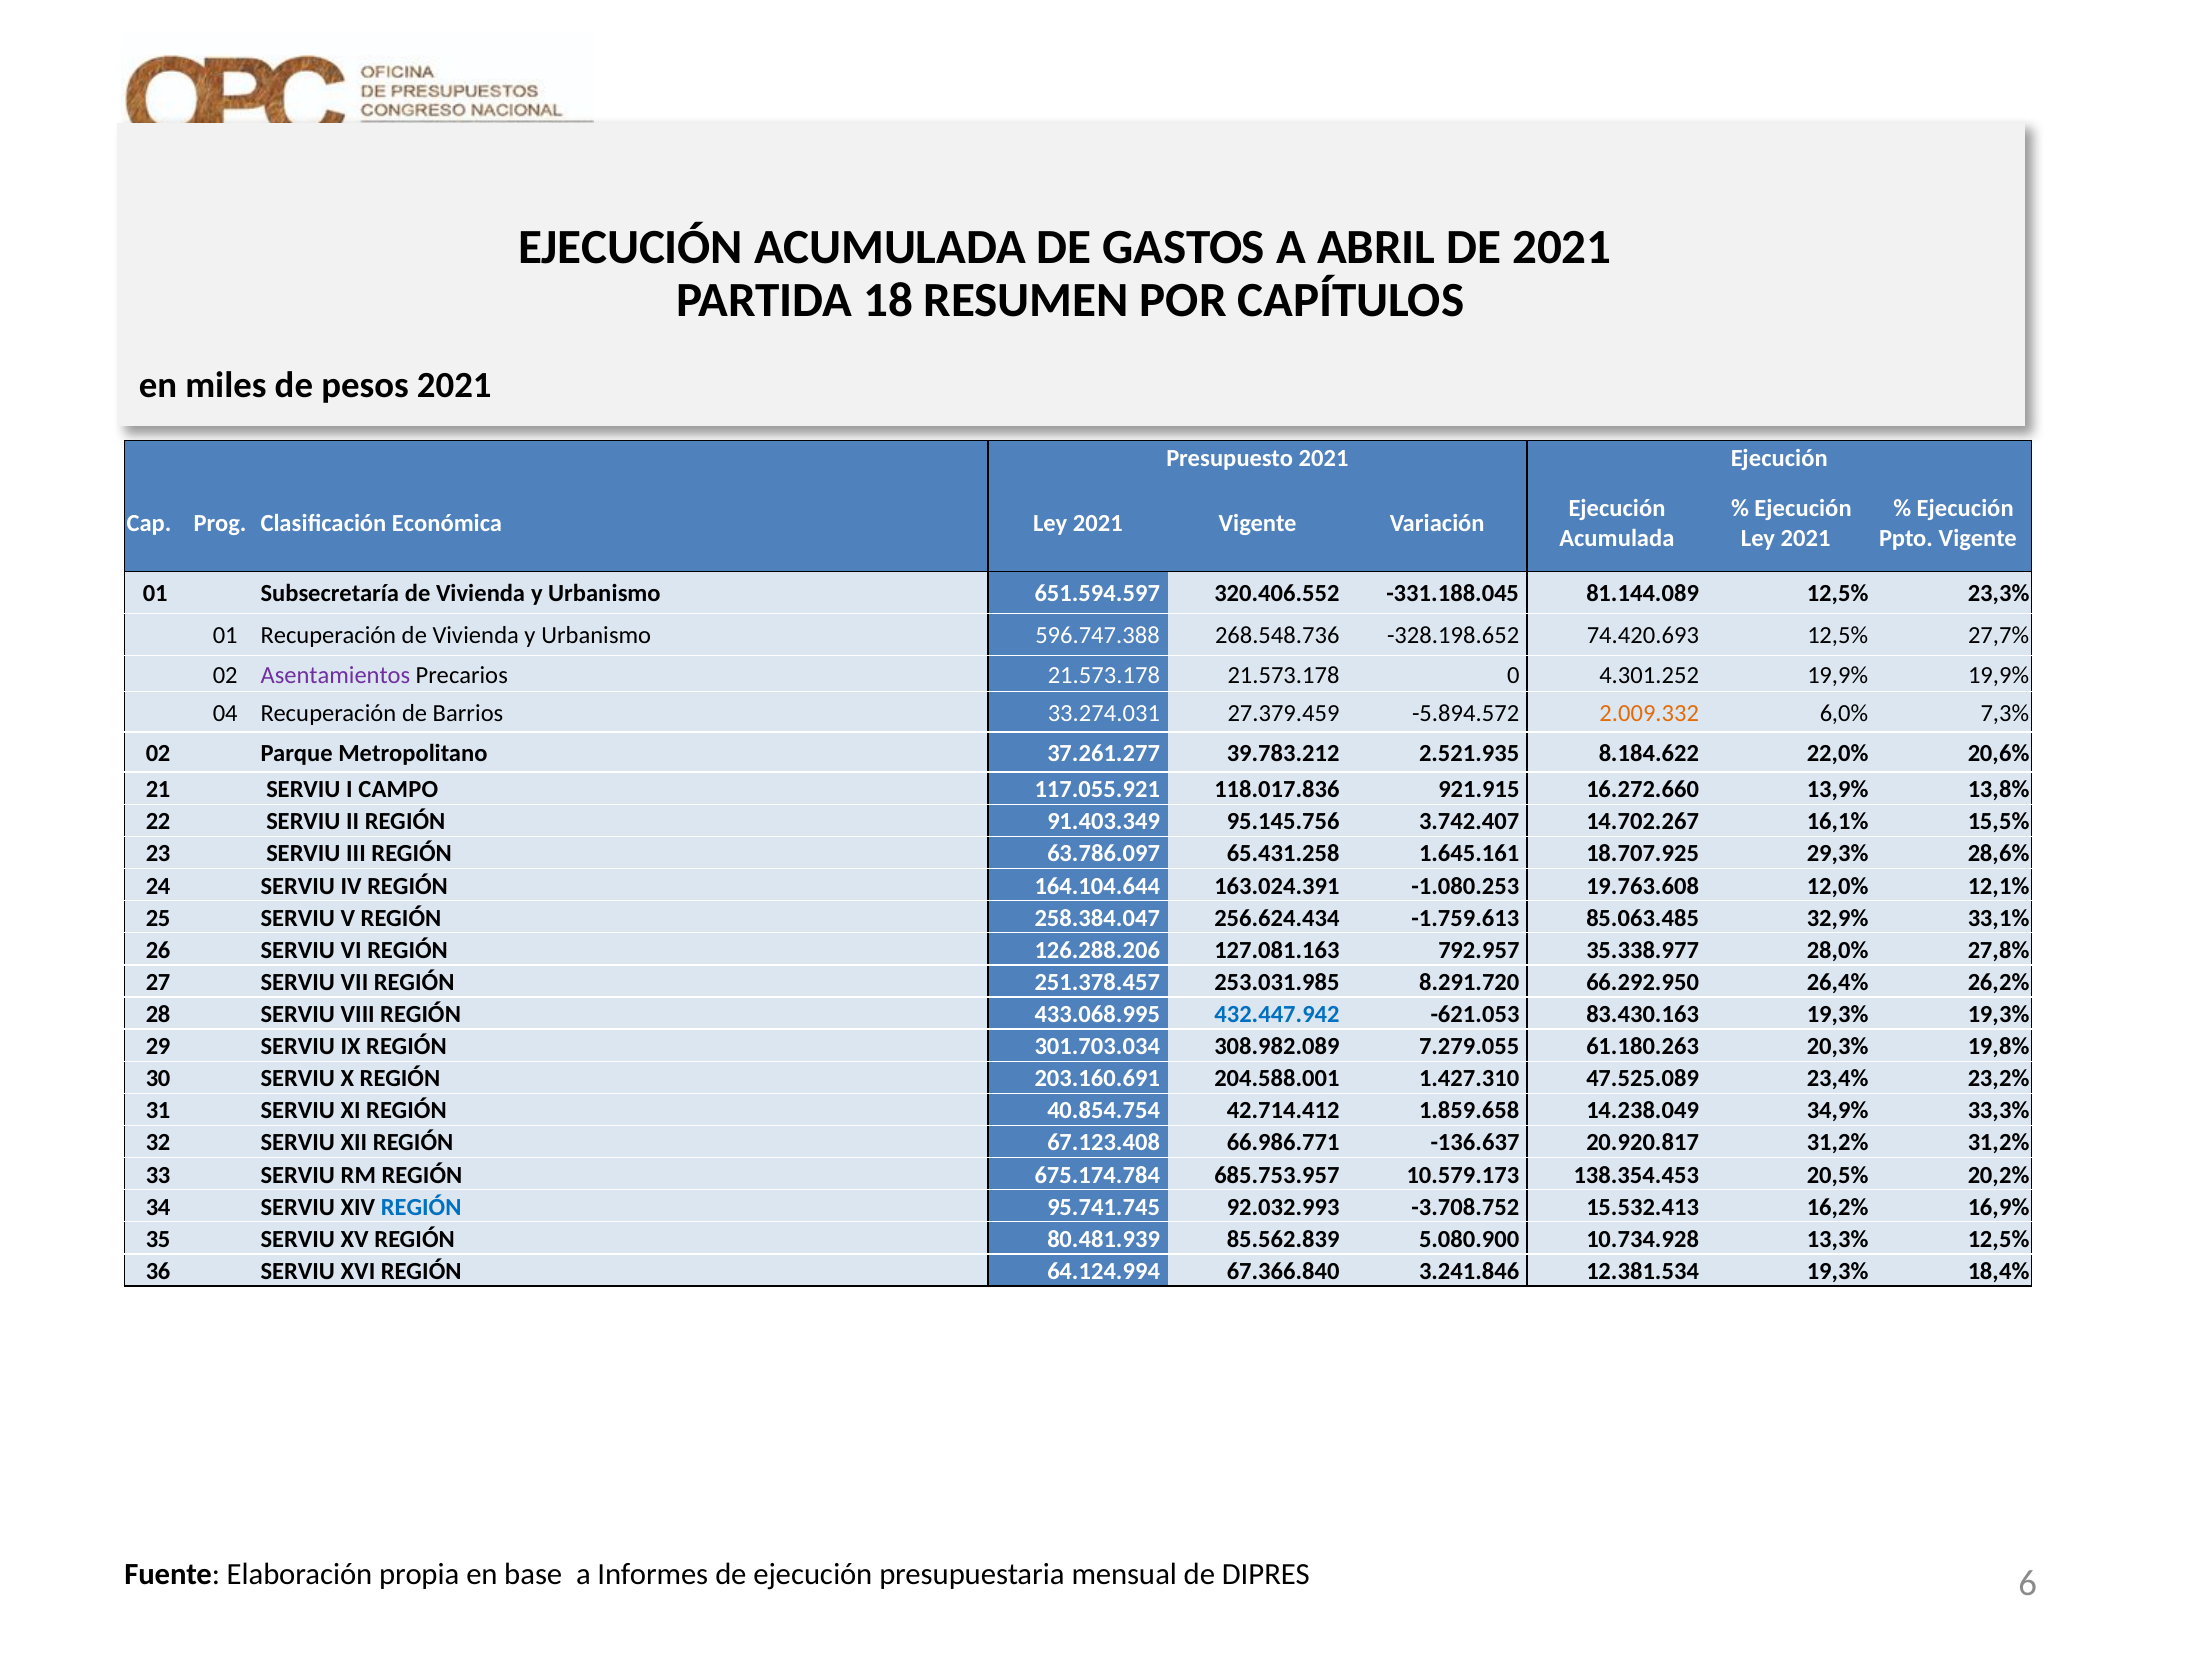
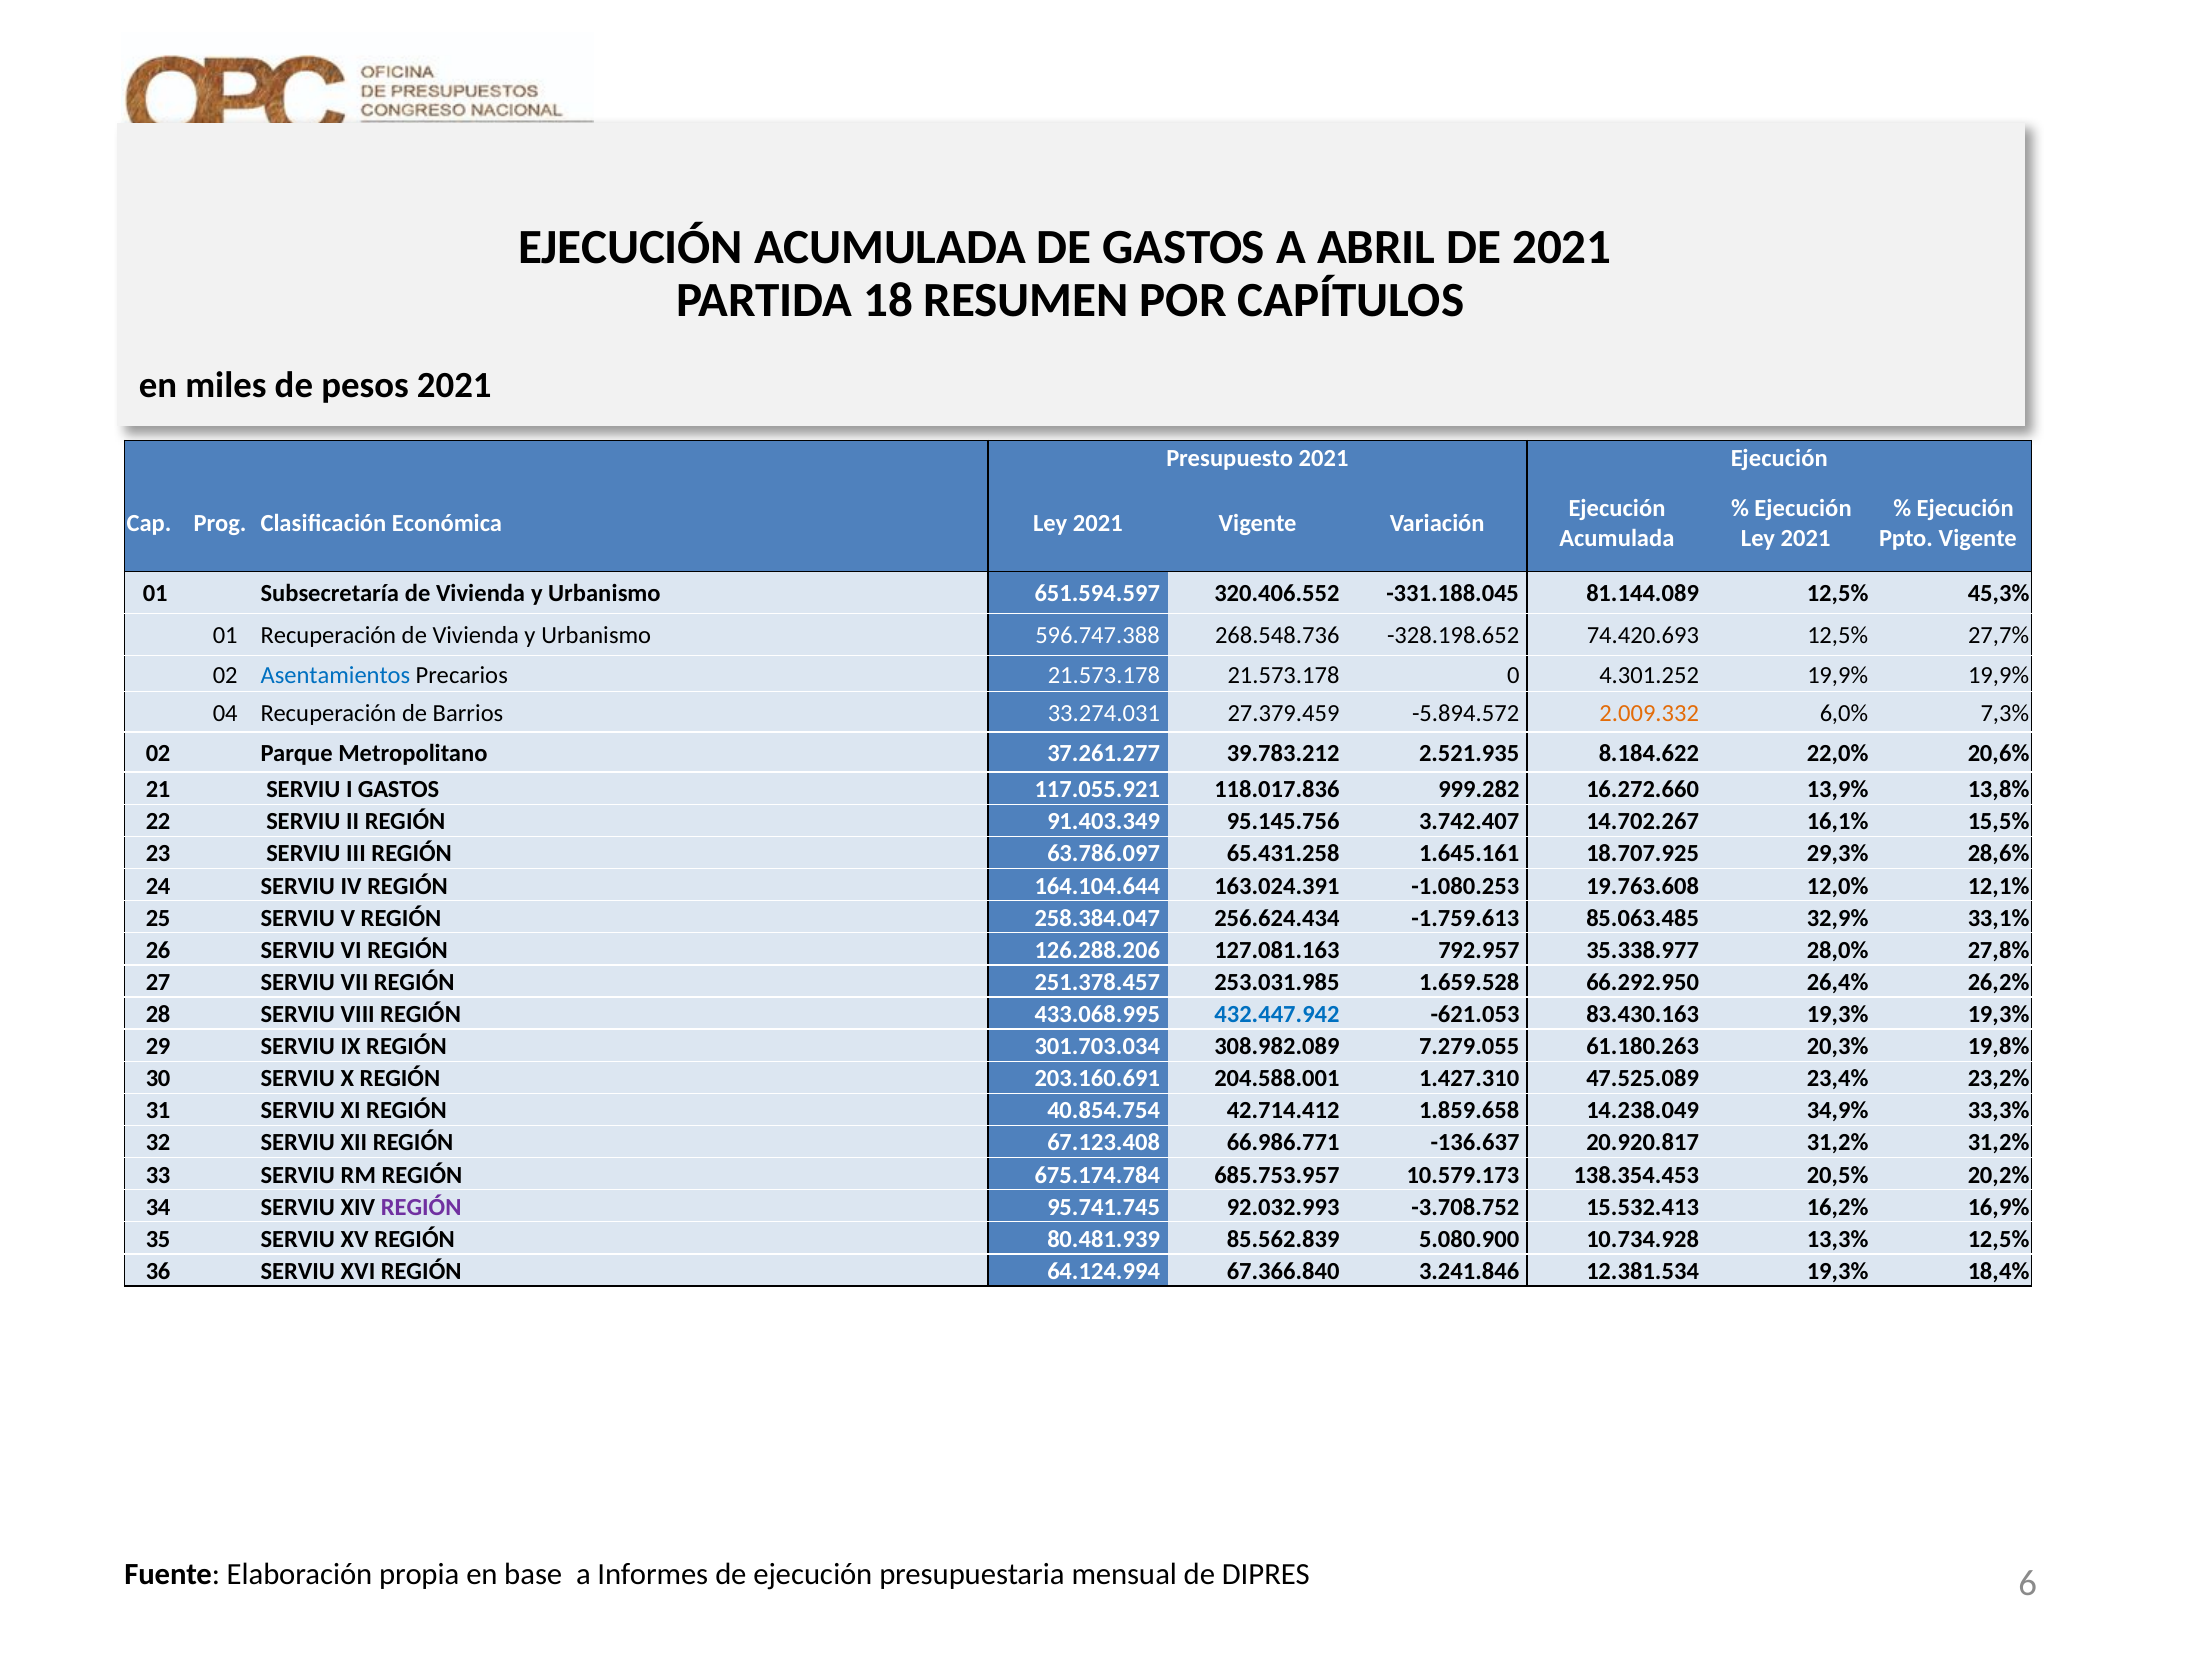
23,3%: 23,3% -> 45,3%
Asentamientos colour: purple -> blue
I CAMPO: CAMPO -> GASTOS
921.915: 921.915 -> 999.282
8.291.720: 8.291.720 -> 1.659.528
REGIÓN at (421, 1207) colour: blue -> purple
